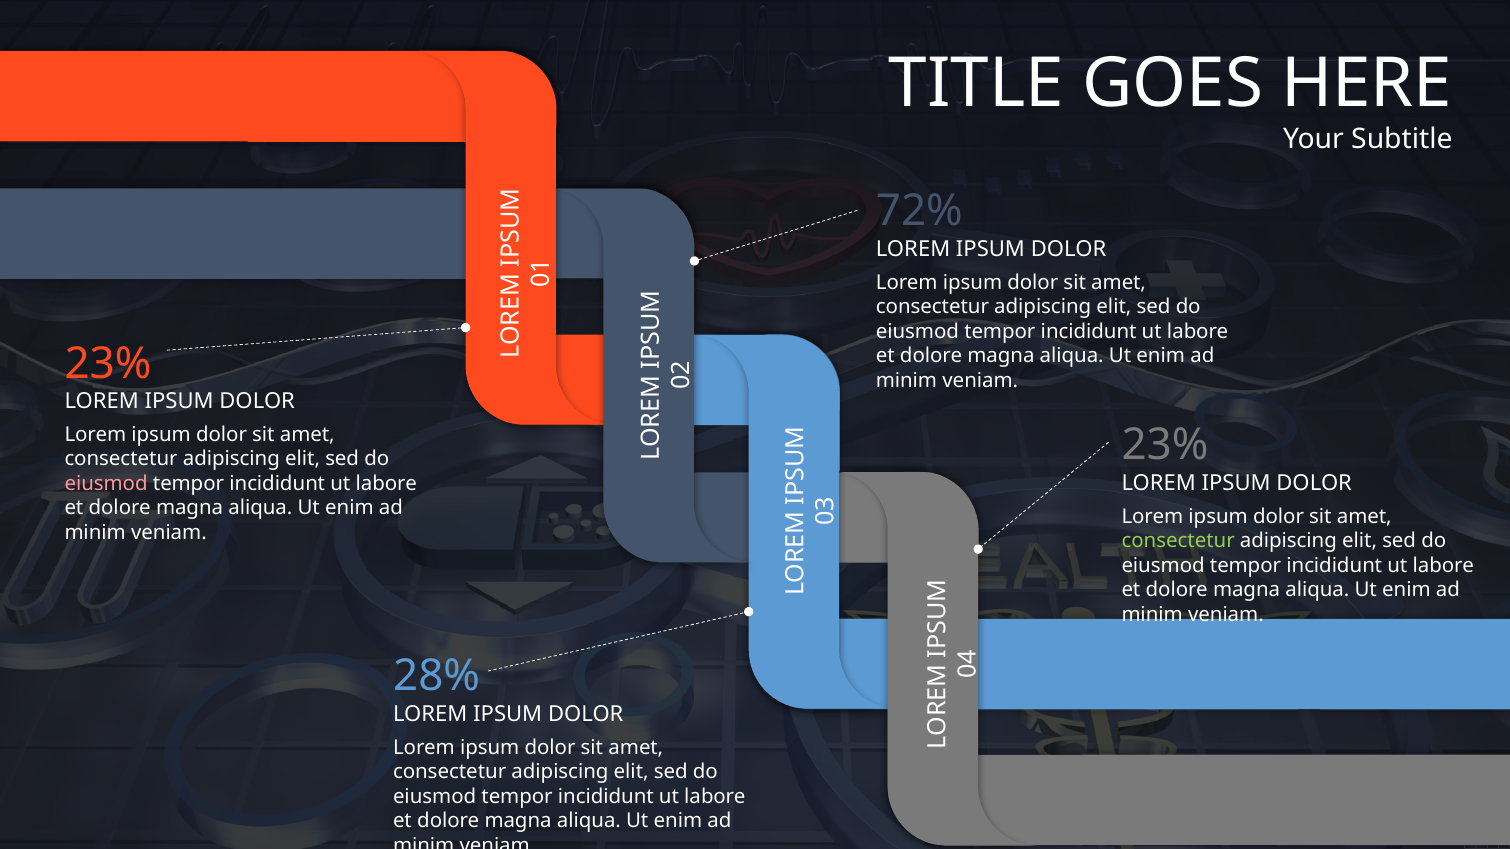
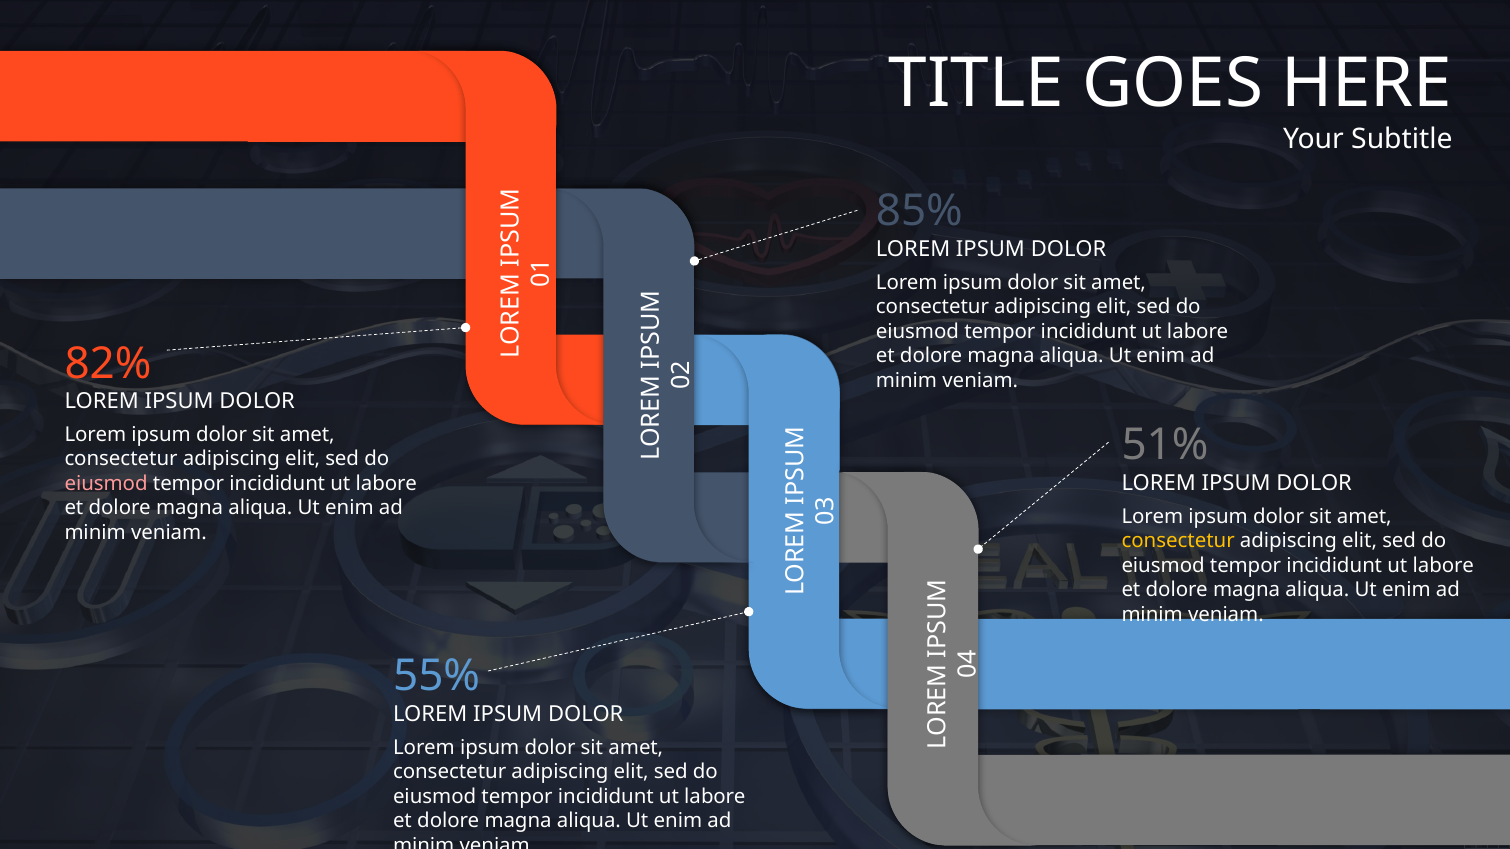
72%: 72% -> 85%
23% at (108, 364): 23% -> 82%
23% at (1165, 446): 23% -> 51%
consectetur at (1178, 541) colour: light green -> yellow
28%: 28% -> 55%
